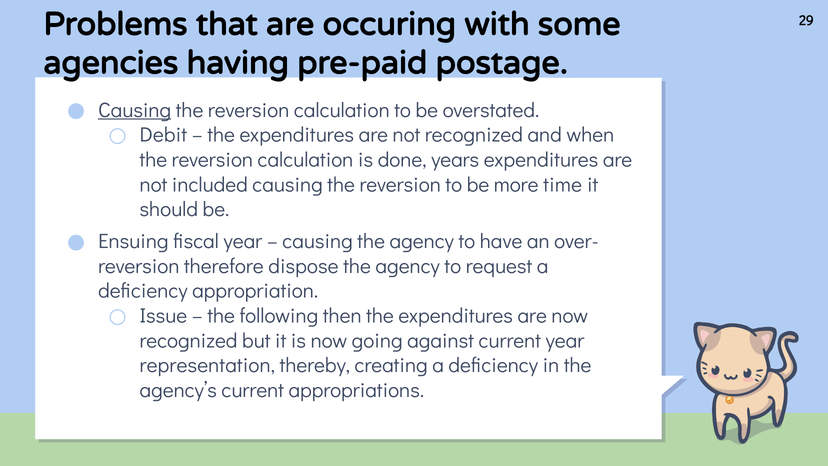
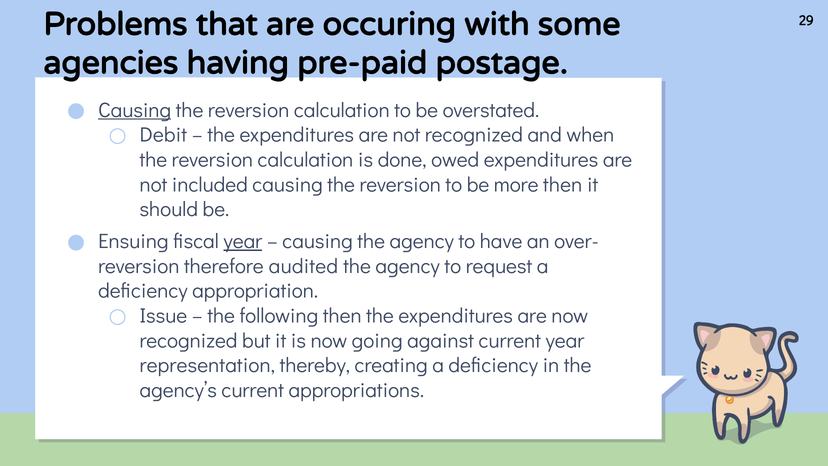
years: years -> owed
more time: time -> then
year at (243, 241) underline: none -> present
dispose: dispose -> audited
